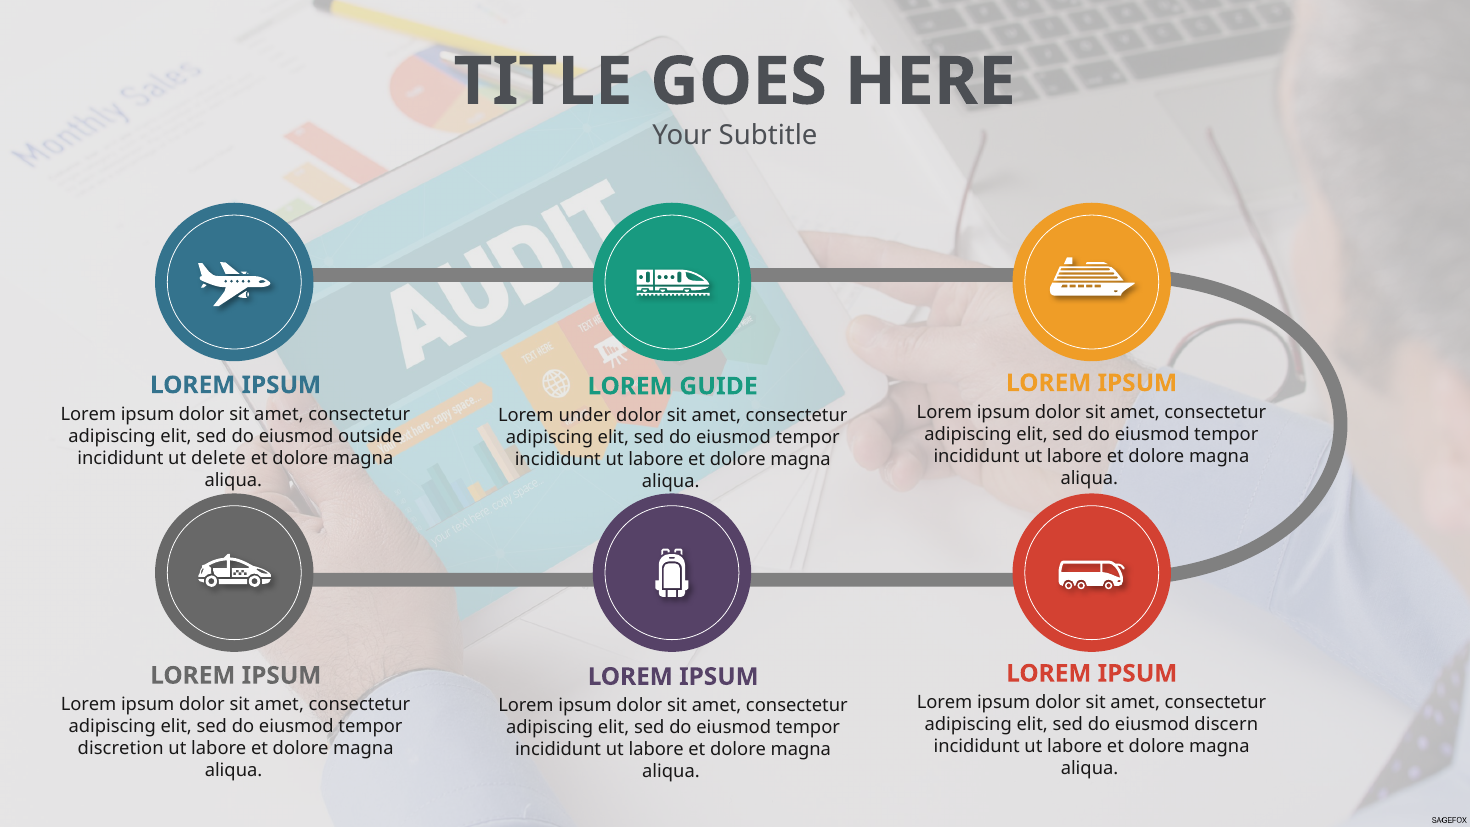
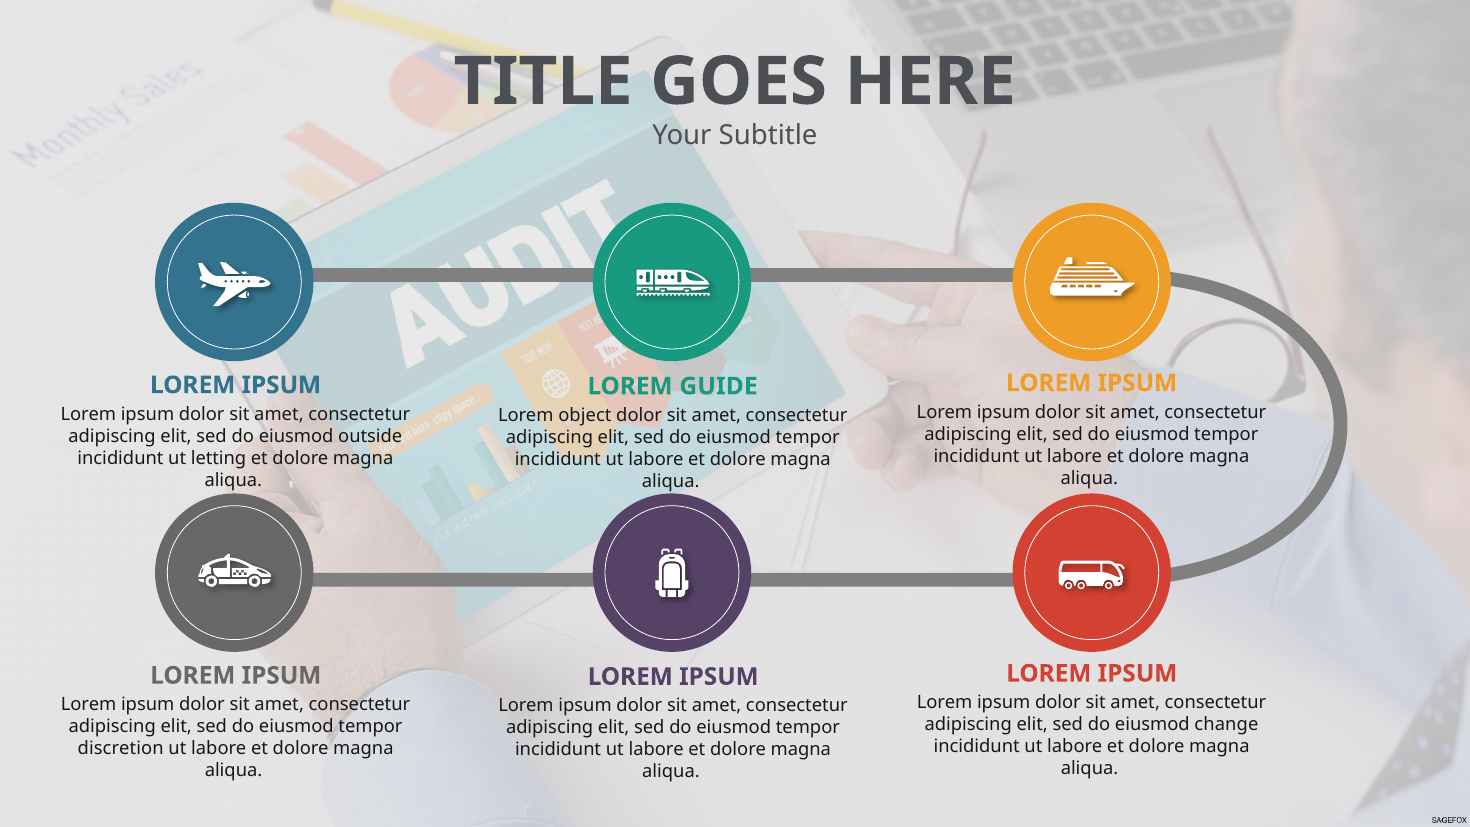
under: under -> object
delete: delete -> letting
discern: discern -> change
